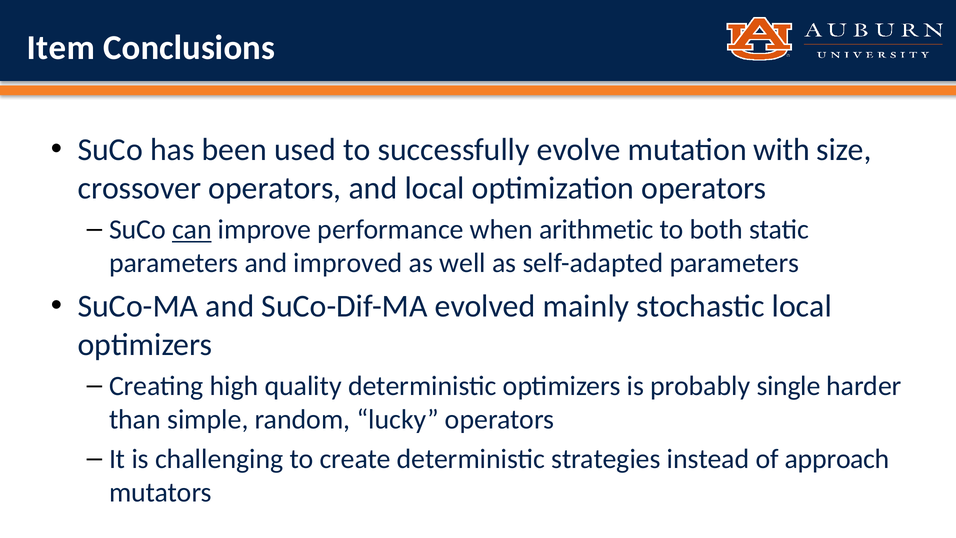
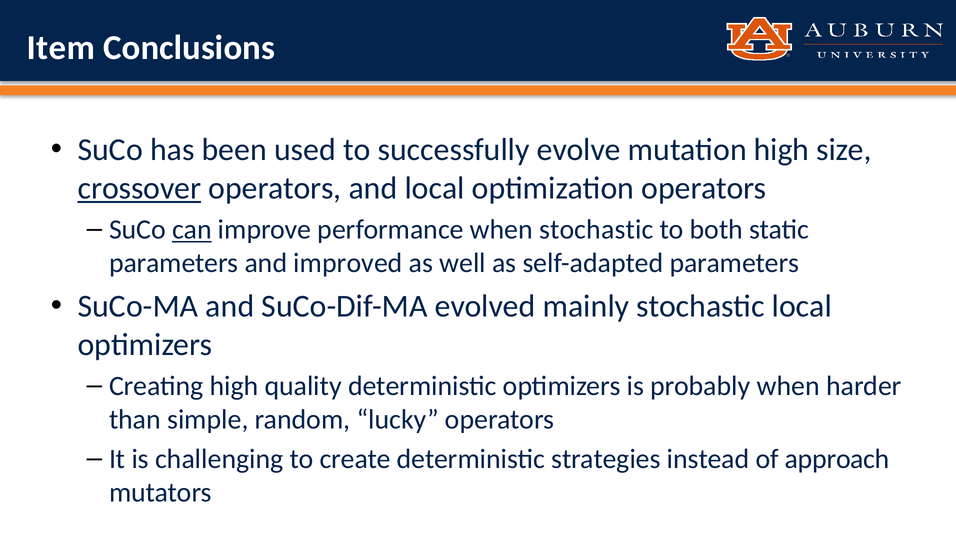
mutation with: with -> high
crossover underline: none -> present
when arithmetic: arithmetic -> stochastic
probably single: single -> when
